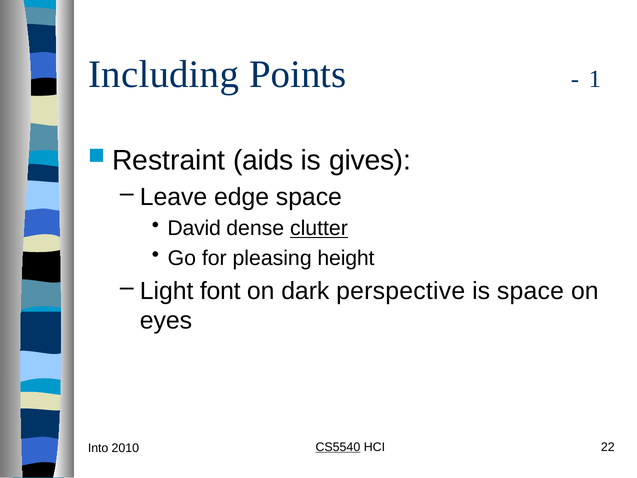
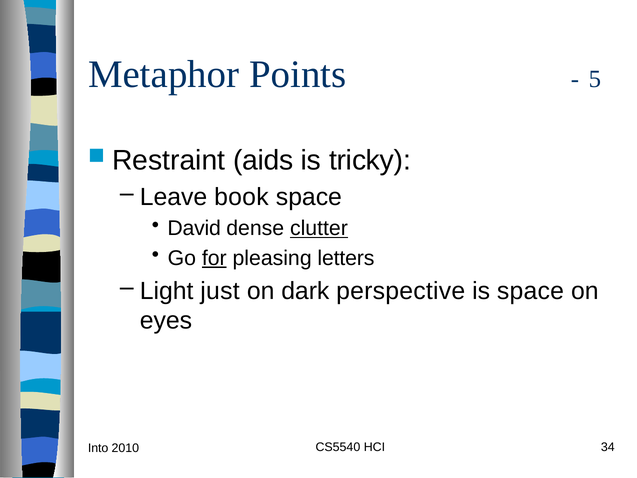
Including: Including -> Metaphor
1: 1 -> 5
gives: gives -> tricky
edge: edge -> book
for underline: none -> present
height: height -> letters
font: font -> just
CS5540 underline: present -> none
22: 22 -> 34
